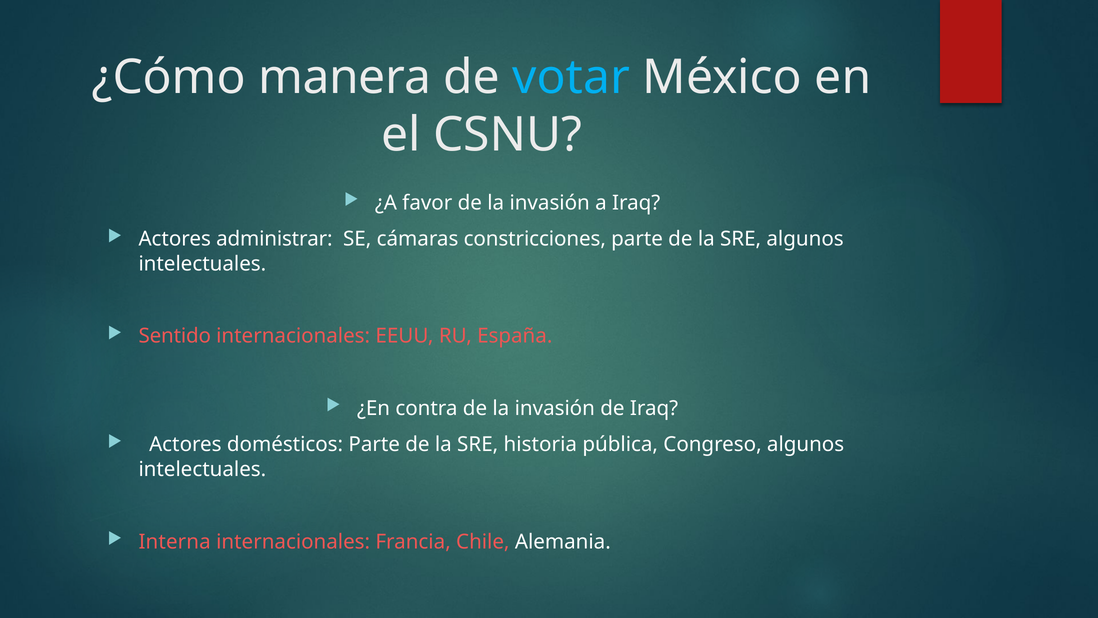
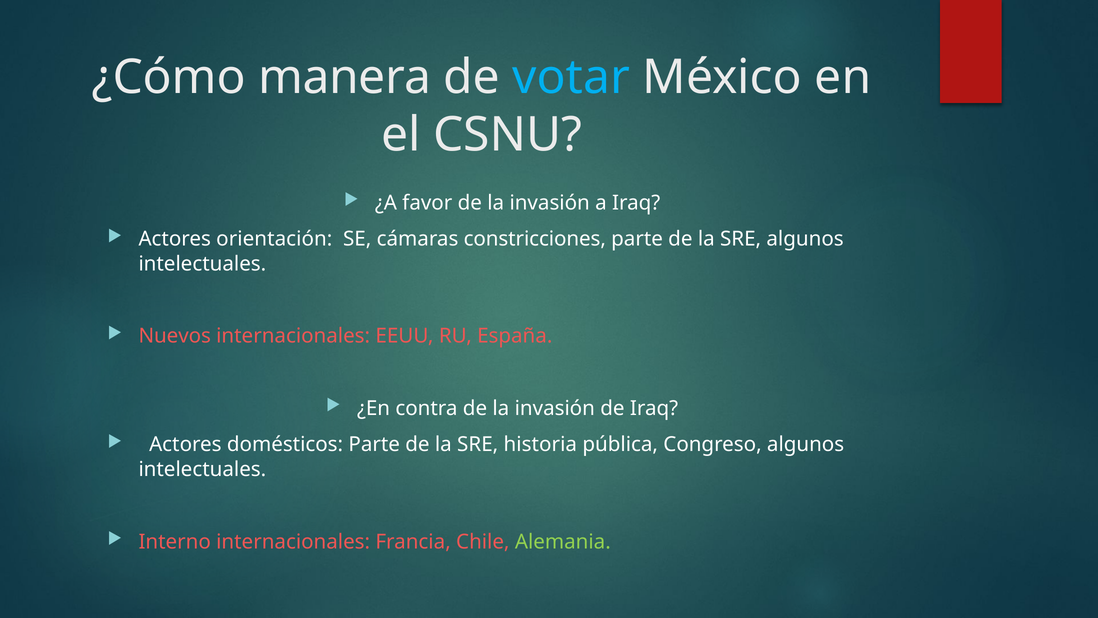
administrar: administrar -> orientación
Sentido: Sentido -> Nuevos
Interna: Interna -> Interno
Alemania colour: white -> light green
